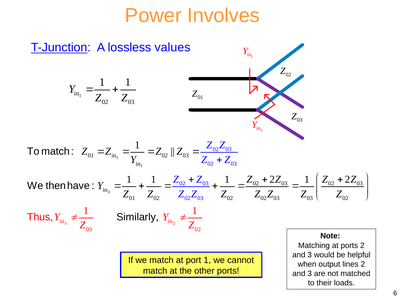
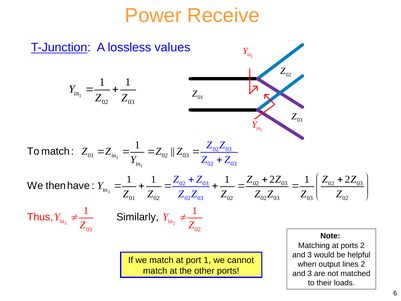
Involves: Involves -> Receive
